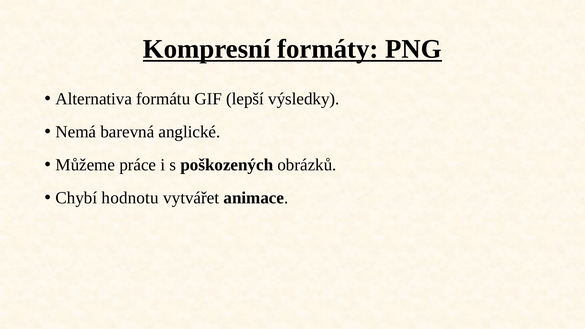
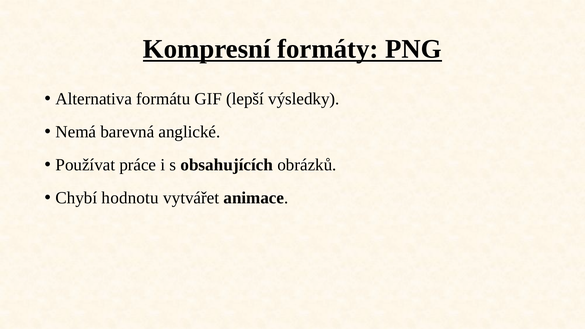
Můžeme: Můžeme -> Používat
poškozených: poškozených -> obsahujících
